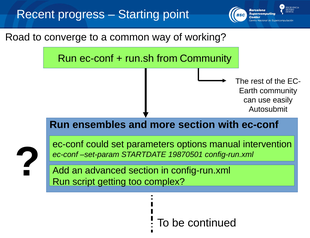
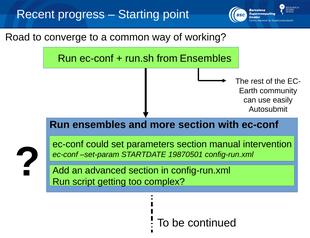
from Community: Community -> Ensembles
parameters options: options -> section
